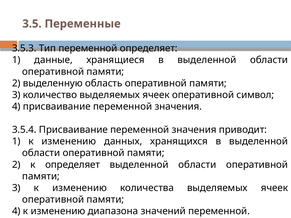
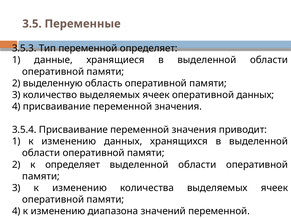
оперативной символ: символ -> данных
